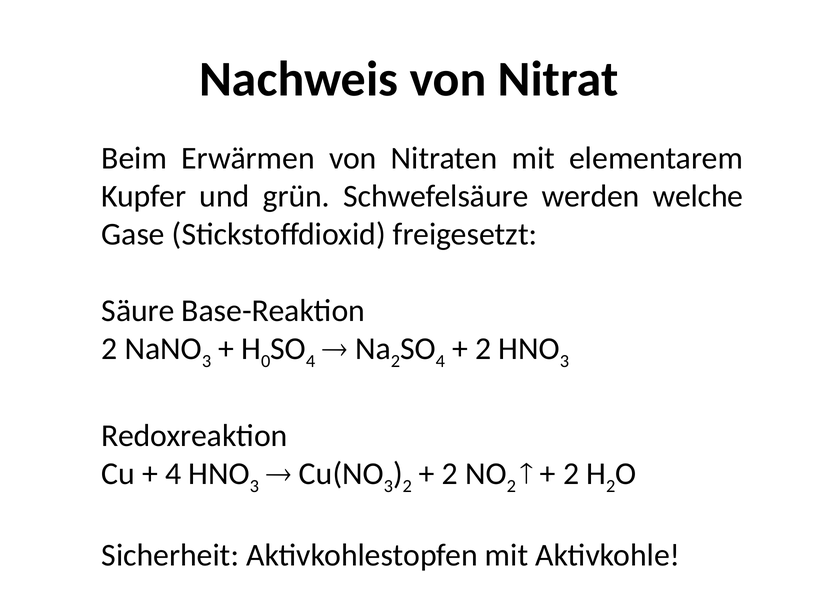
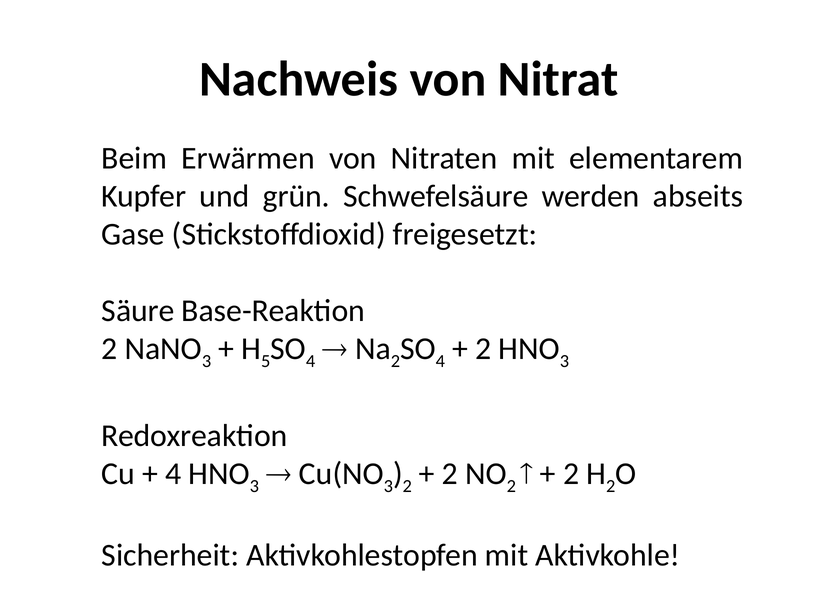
welche: welche -> abseits
0: 0 -> 5
